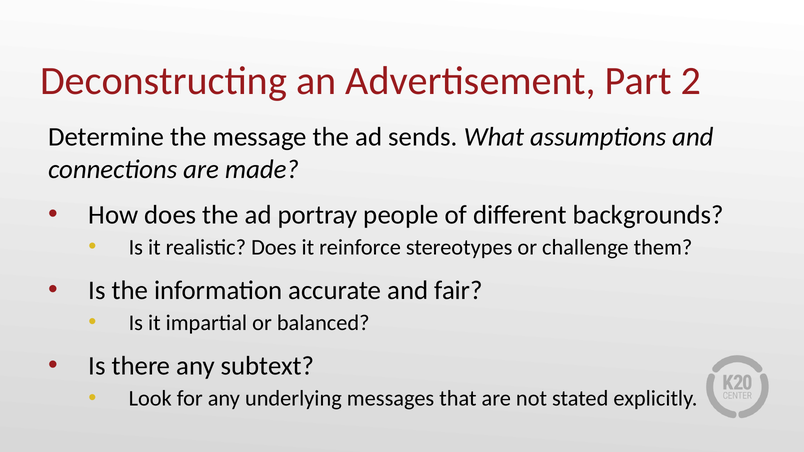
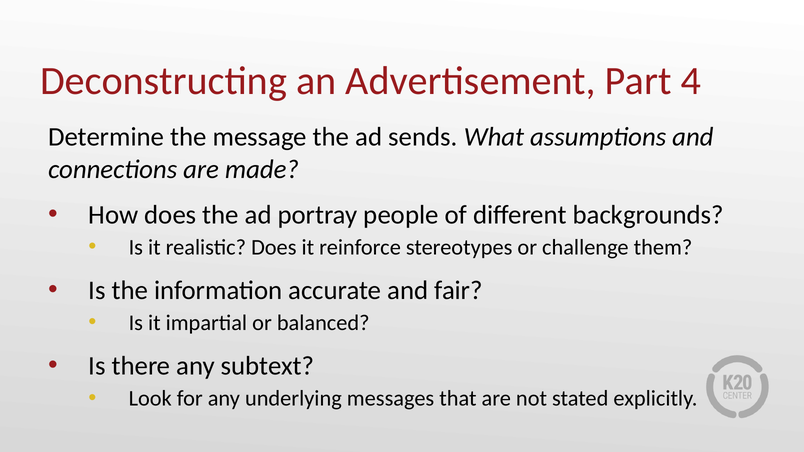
2: 2 -> 4
